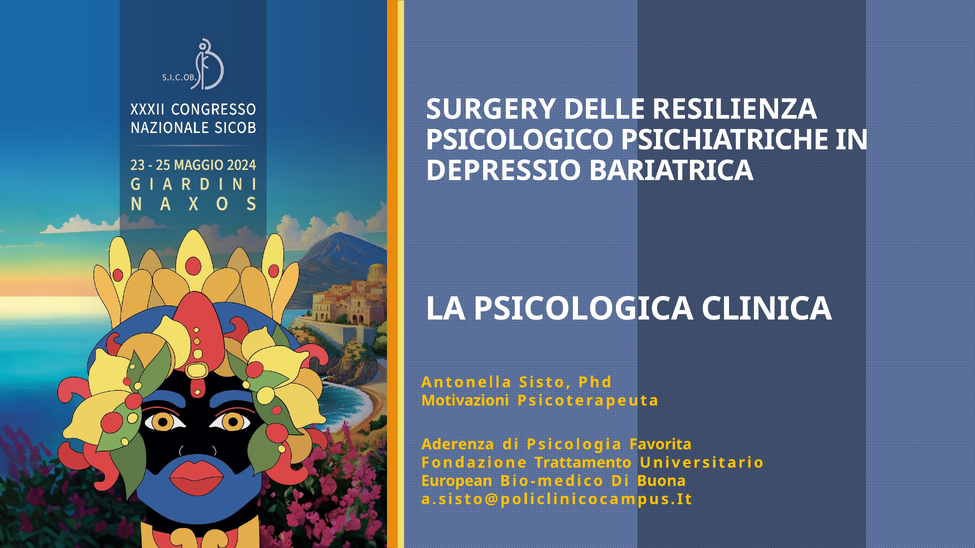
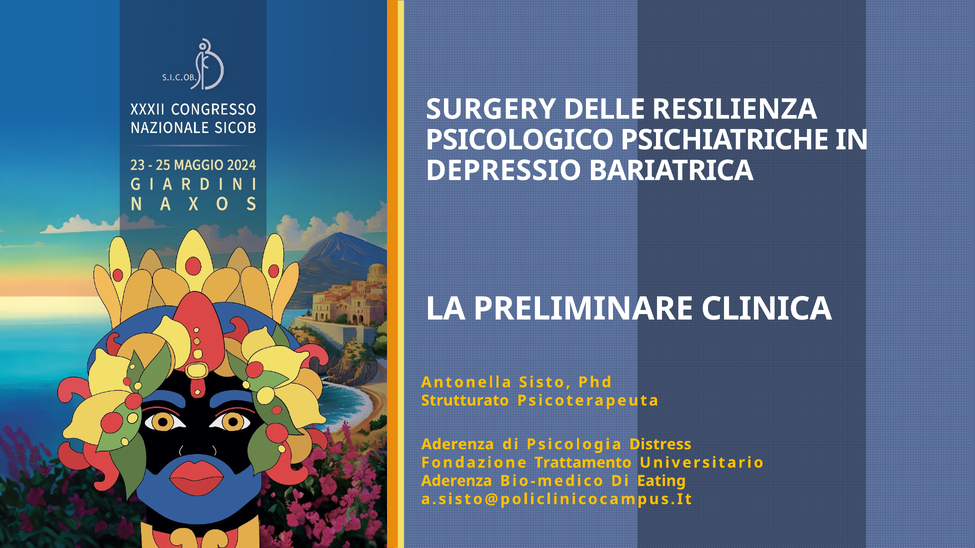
PSICOLOGICA: PSICOLOGICA -> PRELIMINARE
Motivazioni: Motivazioni -> Strutturato
Favorita: Favorita -> Distress
European at (457, 481): European -> Aderenza
Buona: Buona -> Eating
